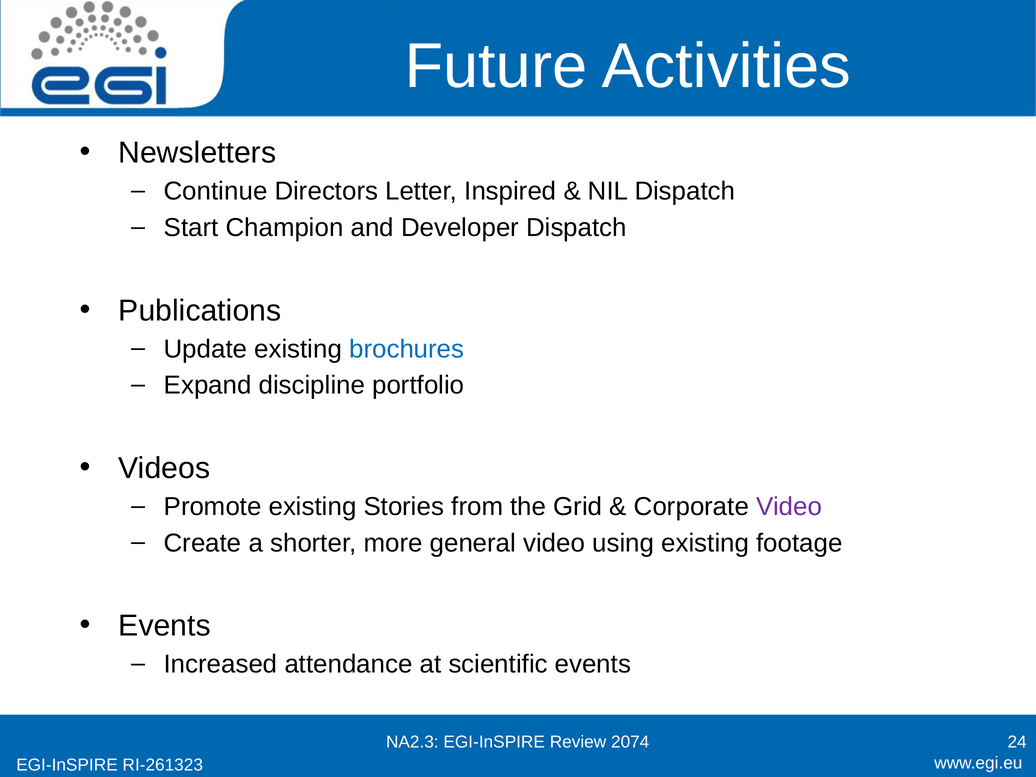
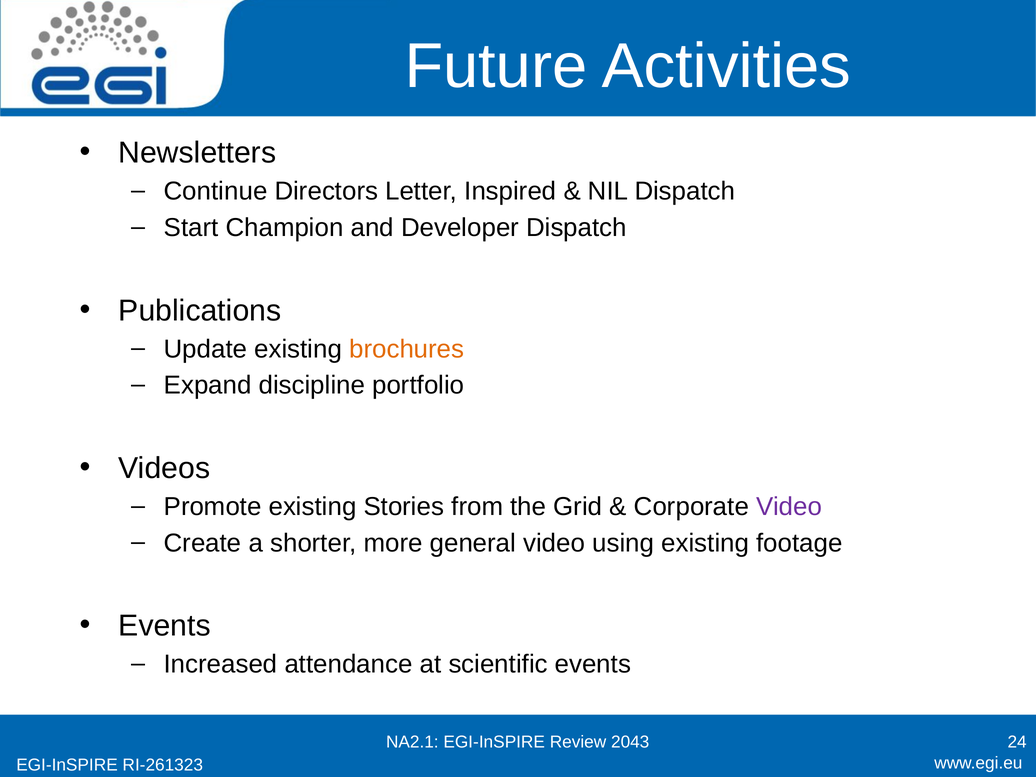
brochures colour: blue -> orange
NA2.3: NA2.3 -> NA2.1
2074: 2074 -> 2043
